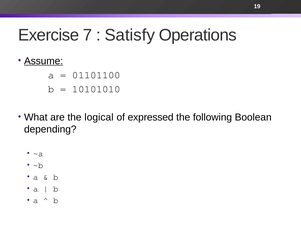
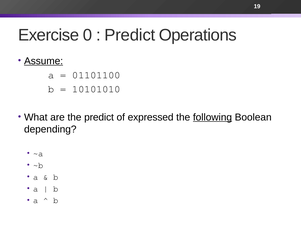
7: 7 -> 0
Satisfy at (130, 35): Satisfy -> Predict
the logical: logical -> predict
following underline: none -> present
